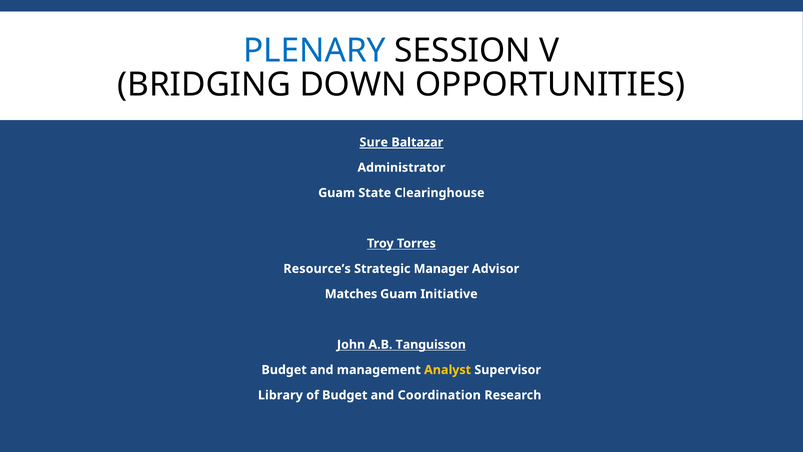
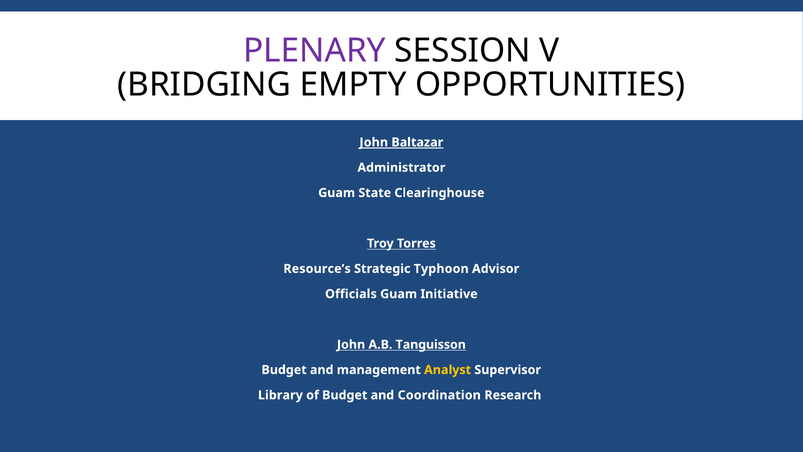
PLENARY colour: blue -> purple
DOWN: DOWN -> EMPTY
Sure at (374, 142): Sure -> John
Manager: Manager -> Typhoon
Matches: Matches -> Officials
